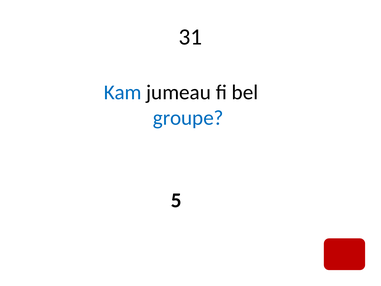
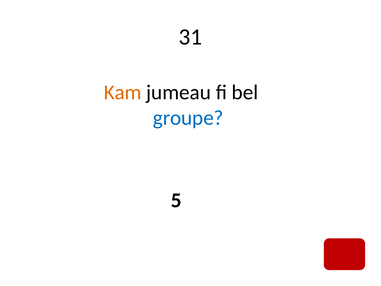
Kam colour: blue -> orange
